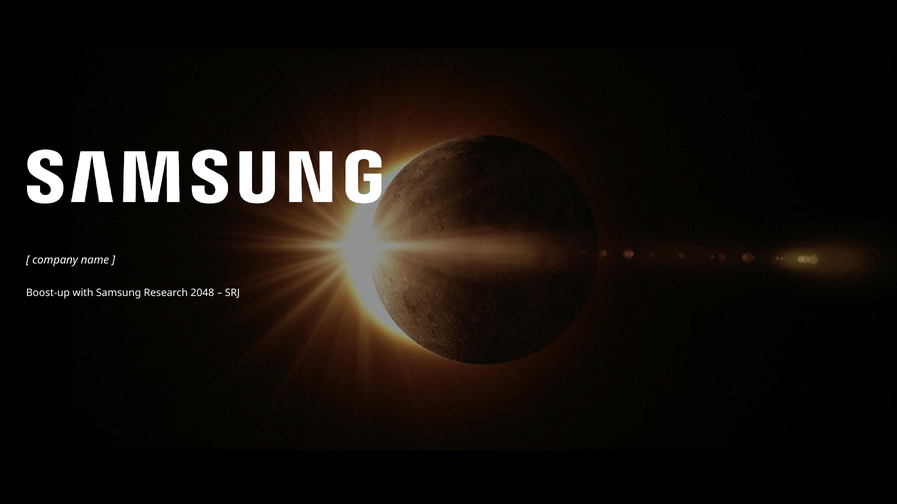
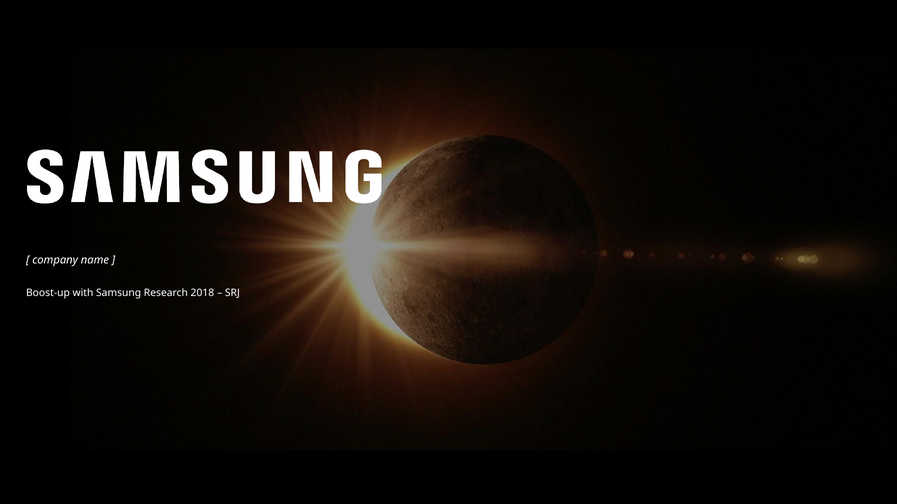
2048: 2048 -> 2018
